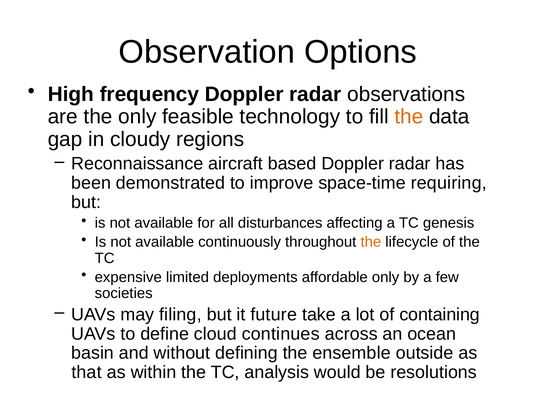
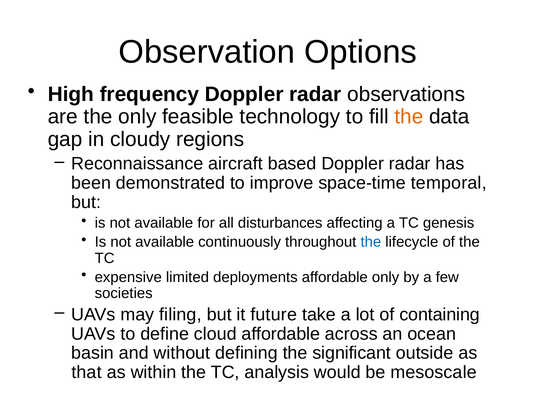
requiring: requiring -> temporal
the at (371, 242) colour: orange -> blue
cloud continues: continues -> affordable
ensemble: ensemble -> significant
resolutions: resolutions -> mesoscale
